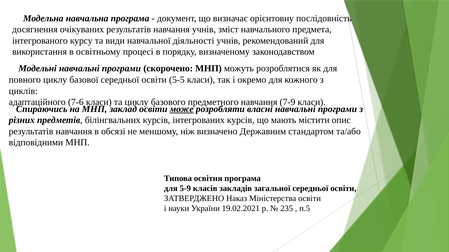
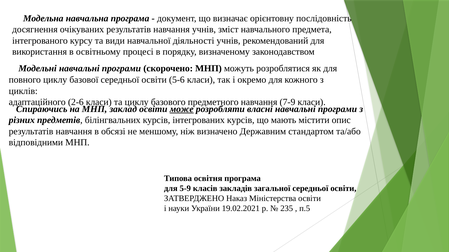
5-5: 5-5 -> 5-6
7-6: 7-6 -> 2-6
